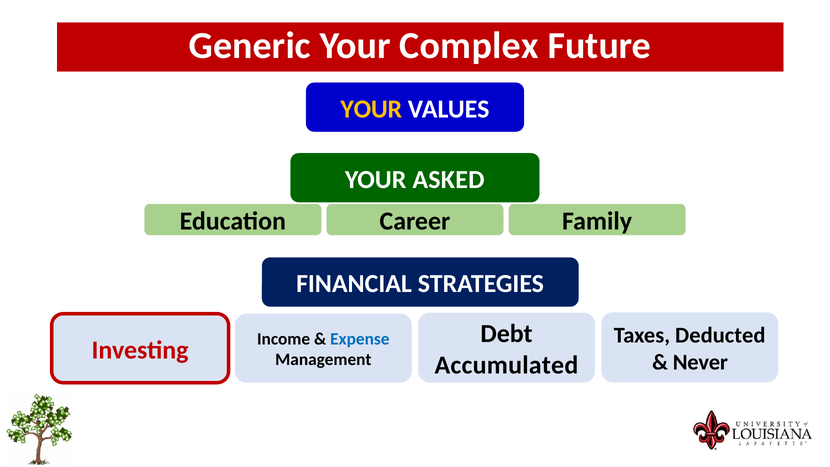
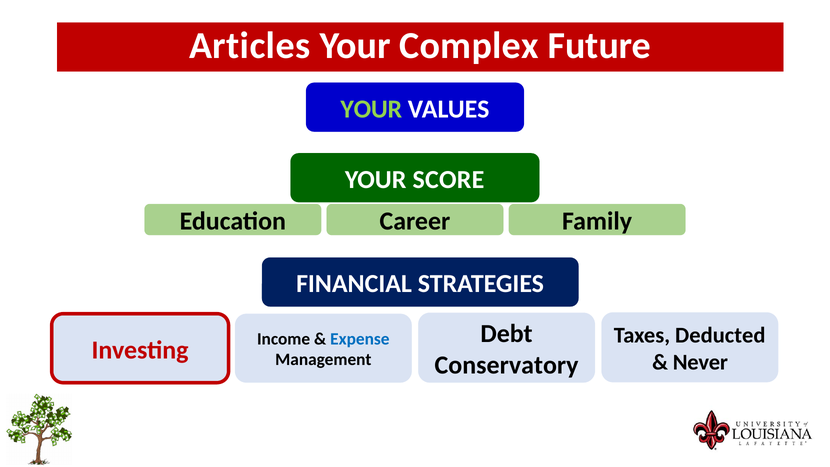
Generic: Generic -> Articles
YOUR at (371, 109) colour: yellow -> light green
ASKED: ASKED -> SCORE
Accumulated: Accumulated -> Conservatory
